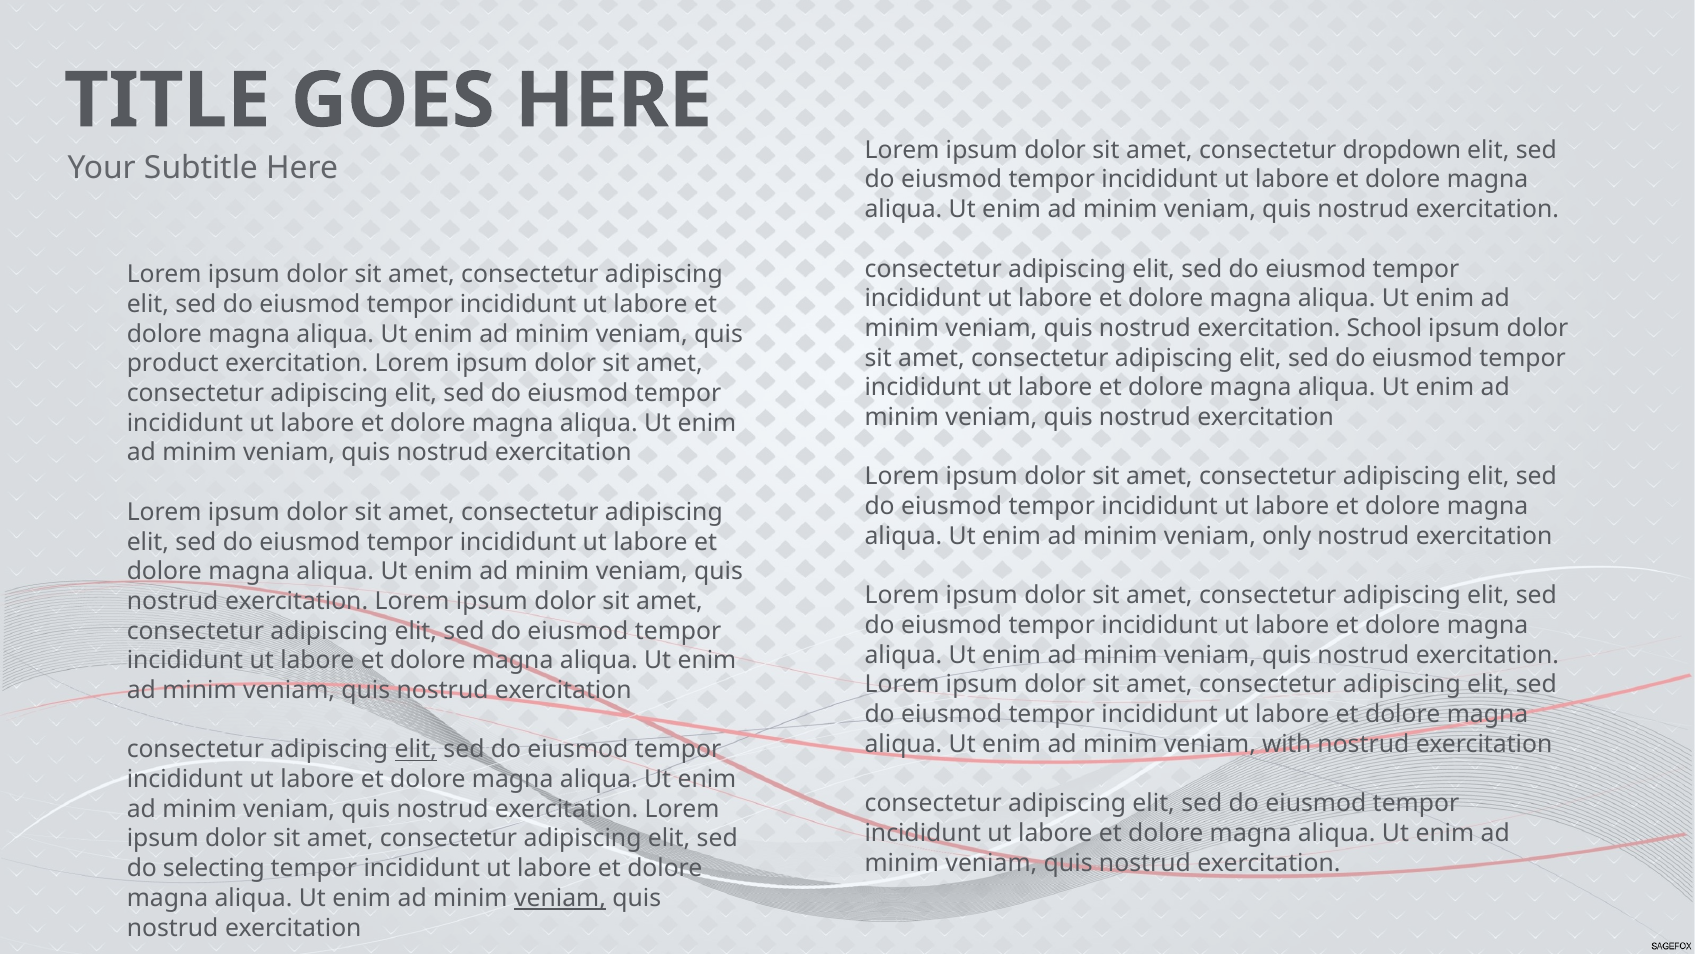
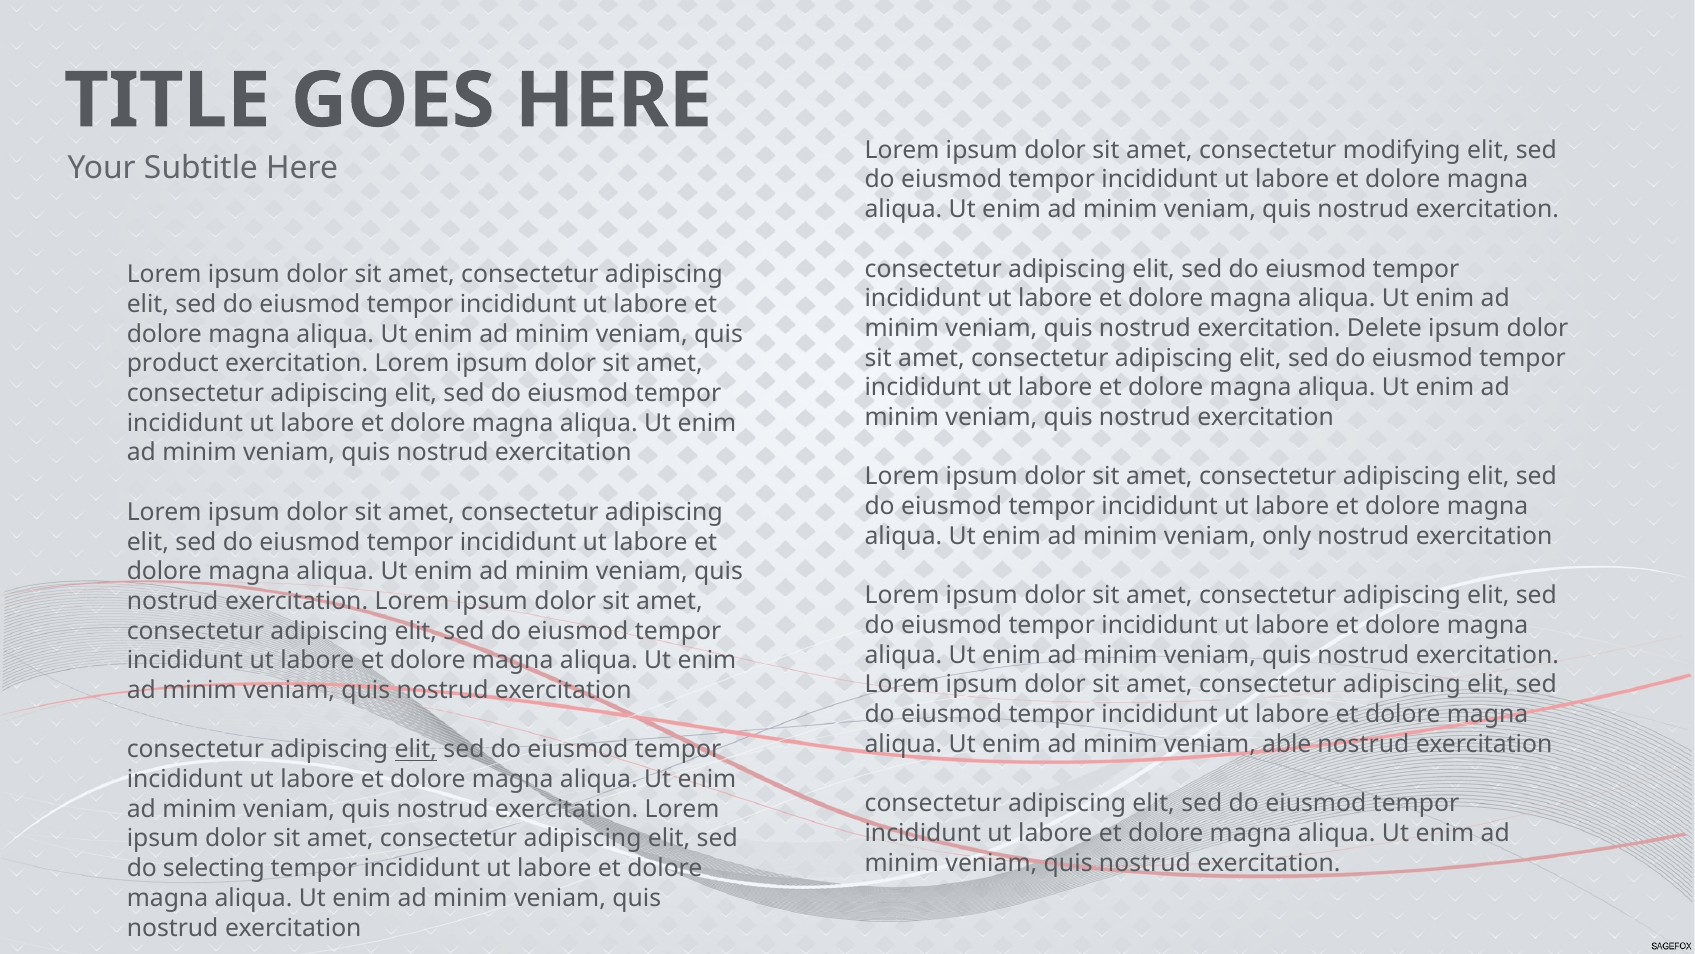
dropdown: dropdown -> modifying
School: School -> Delete
with: with -> able
veniam at (560, 898) underline: present -> none
